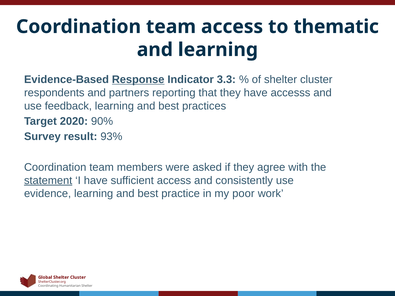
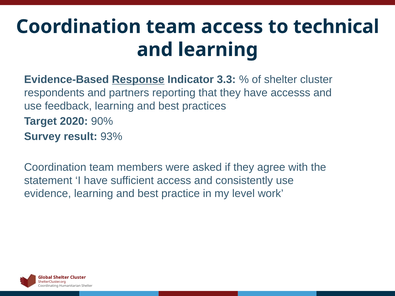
thematic: thematic -> technical
statement underline: present -> none
poor: poor -> level
